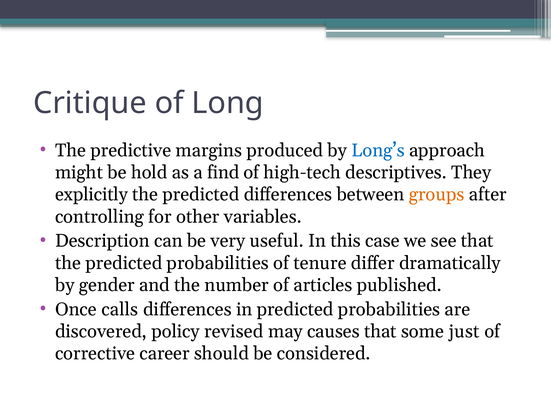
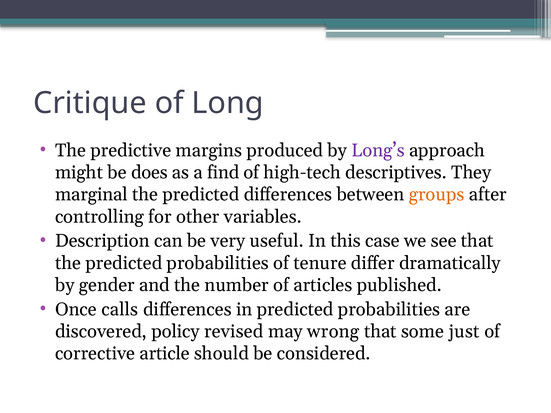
Long’s colour: blue -> purple
hold: hold -> does
explicitly: explicitly -> marginal
causes: causes -> wrong
career: career -> article
